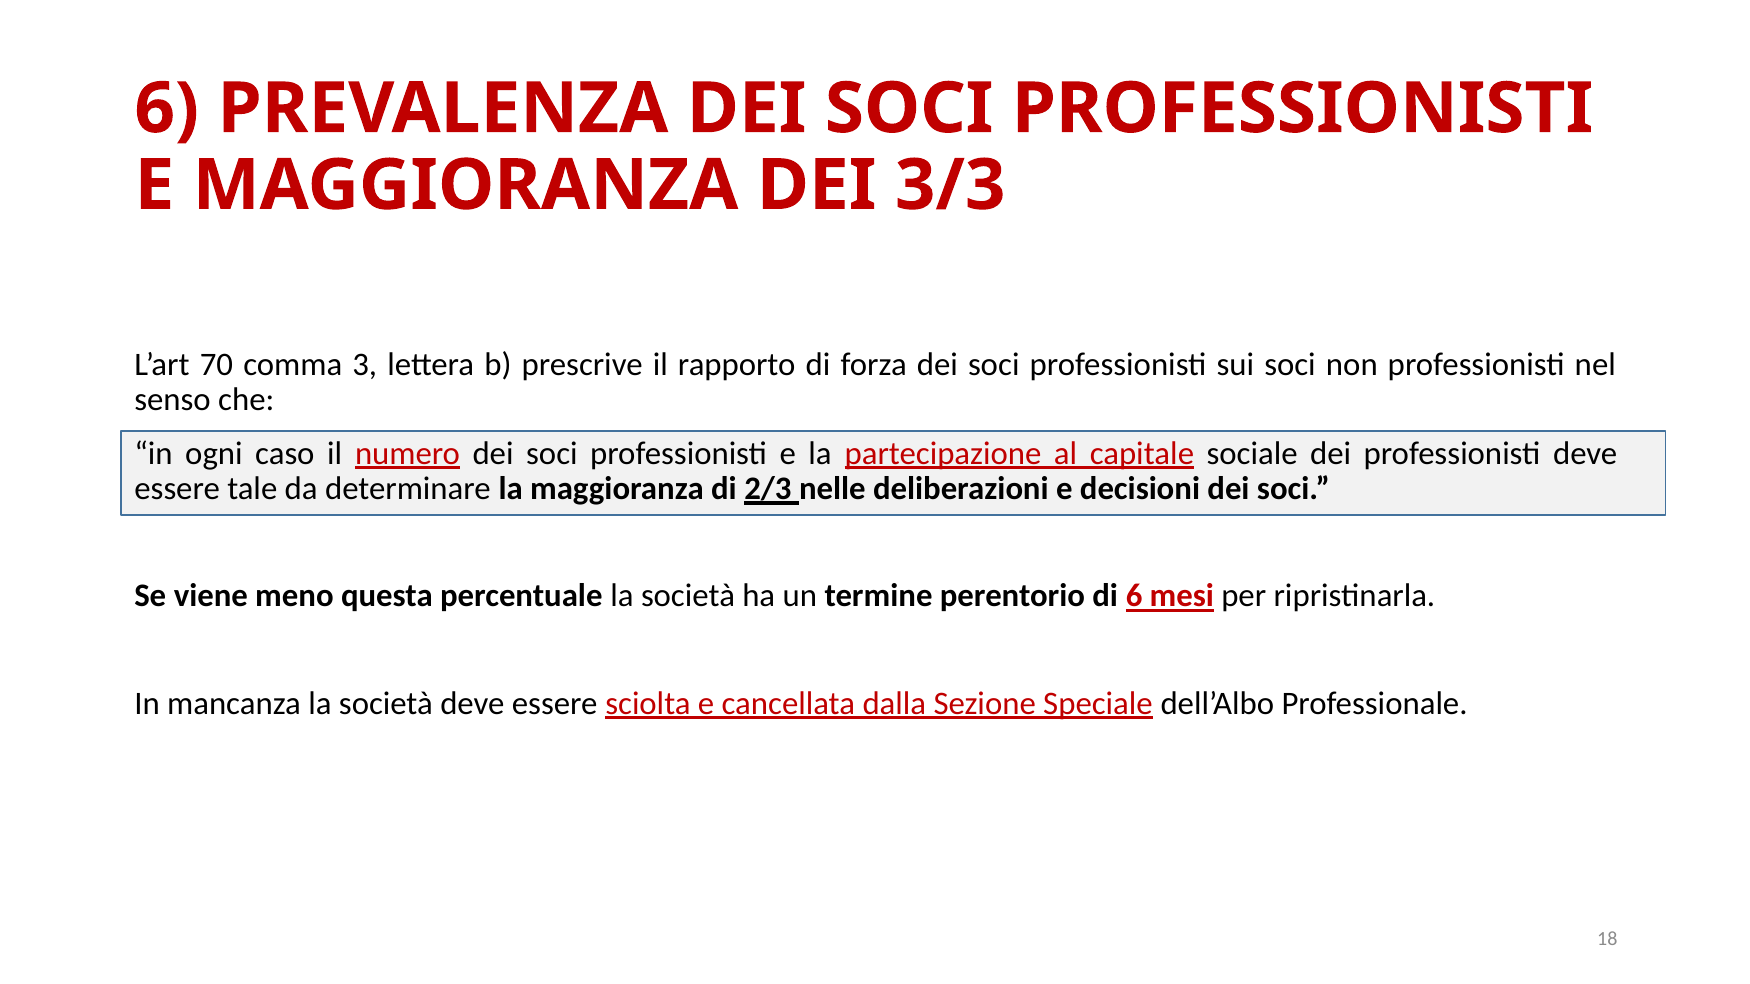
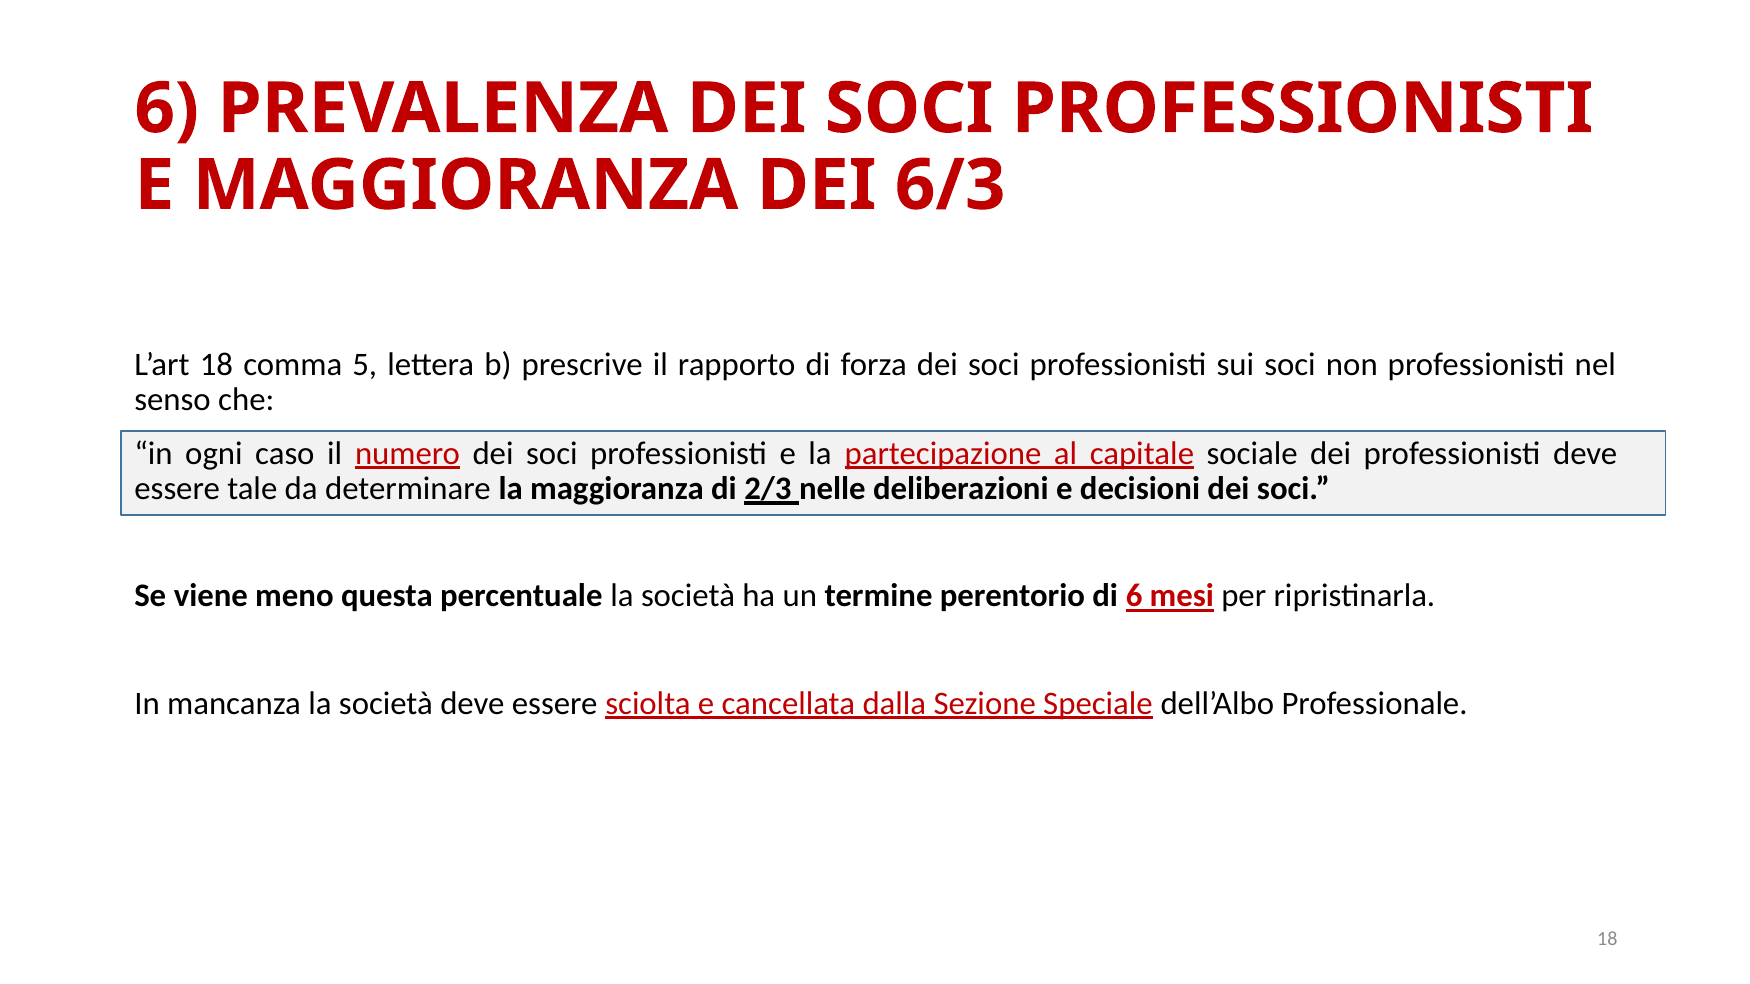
3/3: 3/3 -> 6/3
L’art 70: 70 -> 18
3: 3 -> 5
